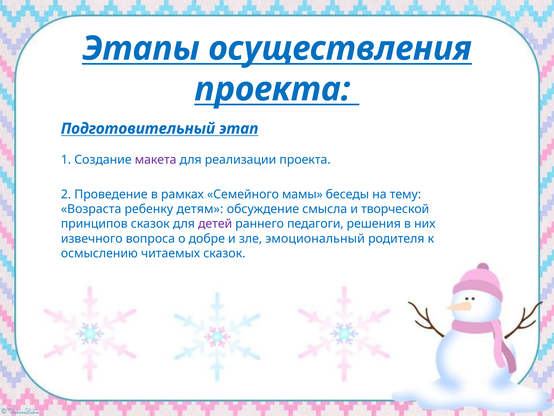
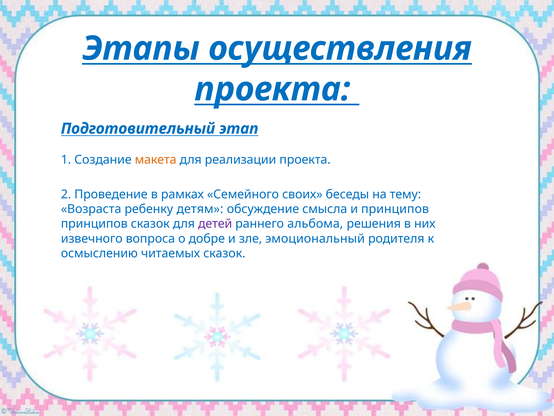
макета colour: purple -> orange
мамы: мамы -> своих
и творческой: творческой -> принципов
педагоги: педагоги -> альбома
